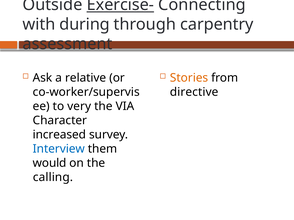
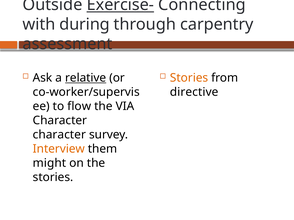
relative underline: none -> present
very: very -> flow
increased at (59, 135): increased -> character
Interview colour: blue -> orange
would: would -> might
calling at (53, 178): calling -> stories
